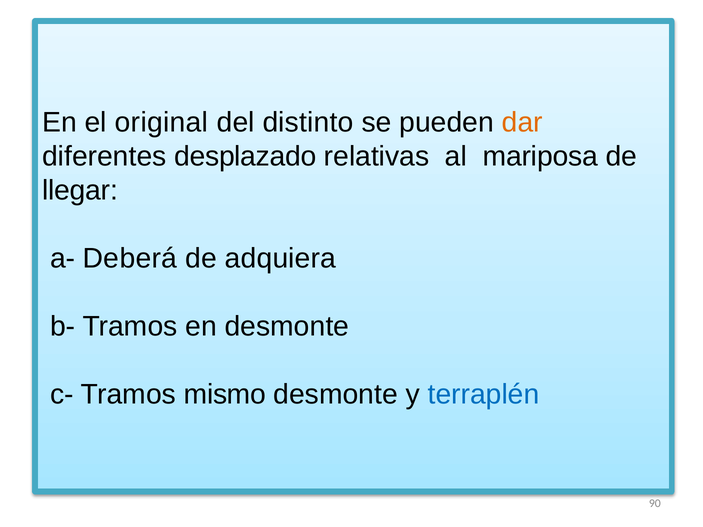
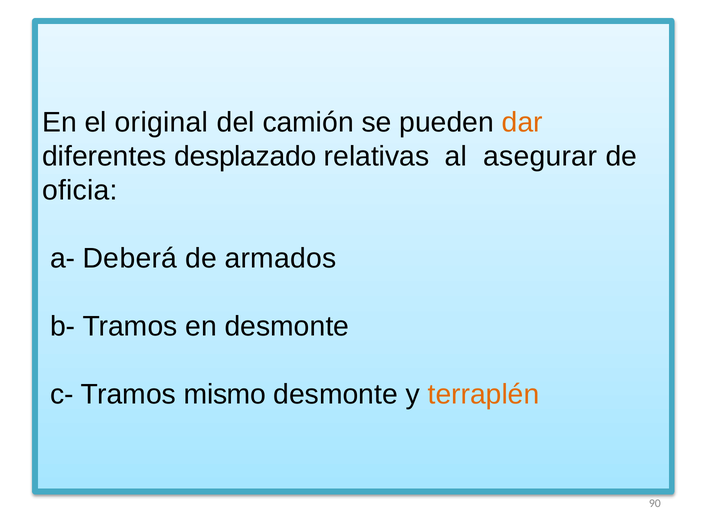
distinto: distinto -> camión
mariposa: mariposa -> asegurar
llegar: llegar -> oficia
adquiera: adquiera -> armados
terraplén colour: blue -> orange
